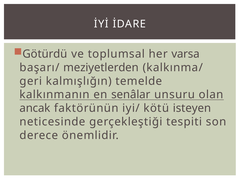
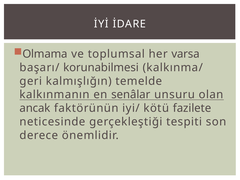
Götürdü: Götürdü -> Olmama
meziyetlerden: meziyetlerden -> korunabilmesi
isteyen: isteyen -> fazilete
